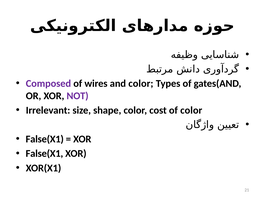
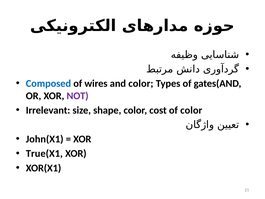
Composed colour: purple -> blue
False(X1 at (45, 139): False(X1 -> John(X1
False(X1 at (44, 153): False(X1 -> True(X1
